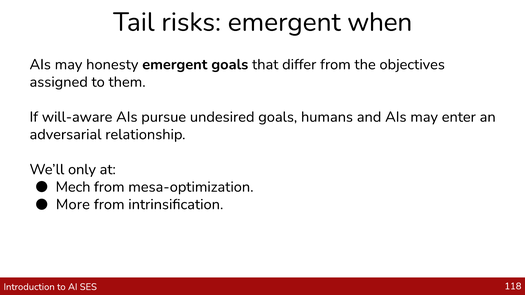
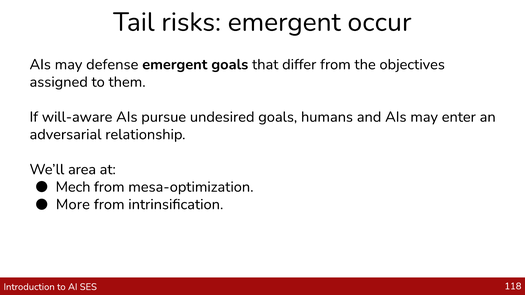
when: when -> occur
honesty: honesty -> defense
only: only -> area
